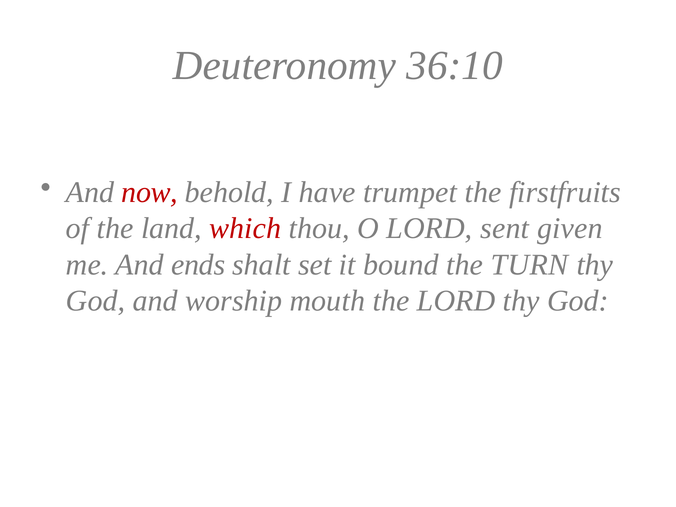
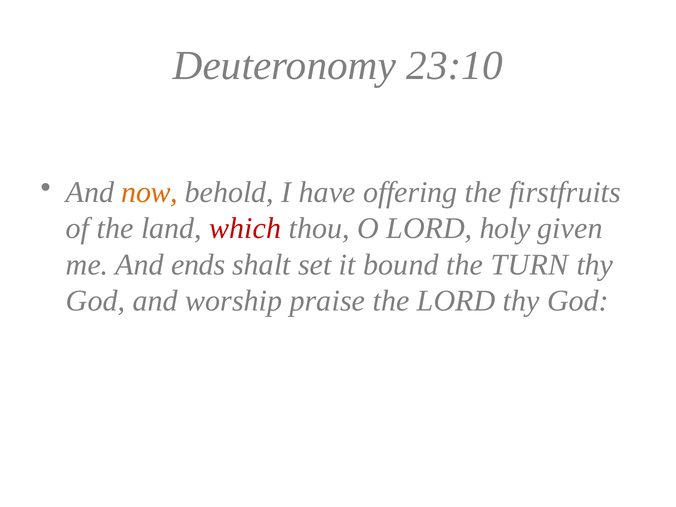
36:10: 36:10 -> 23:10
now colour: red -> orange
trumpet: trumpet -> offering
sent: sent -> holy
mouth: mouth -> praise
